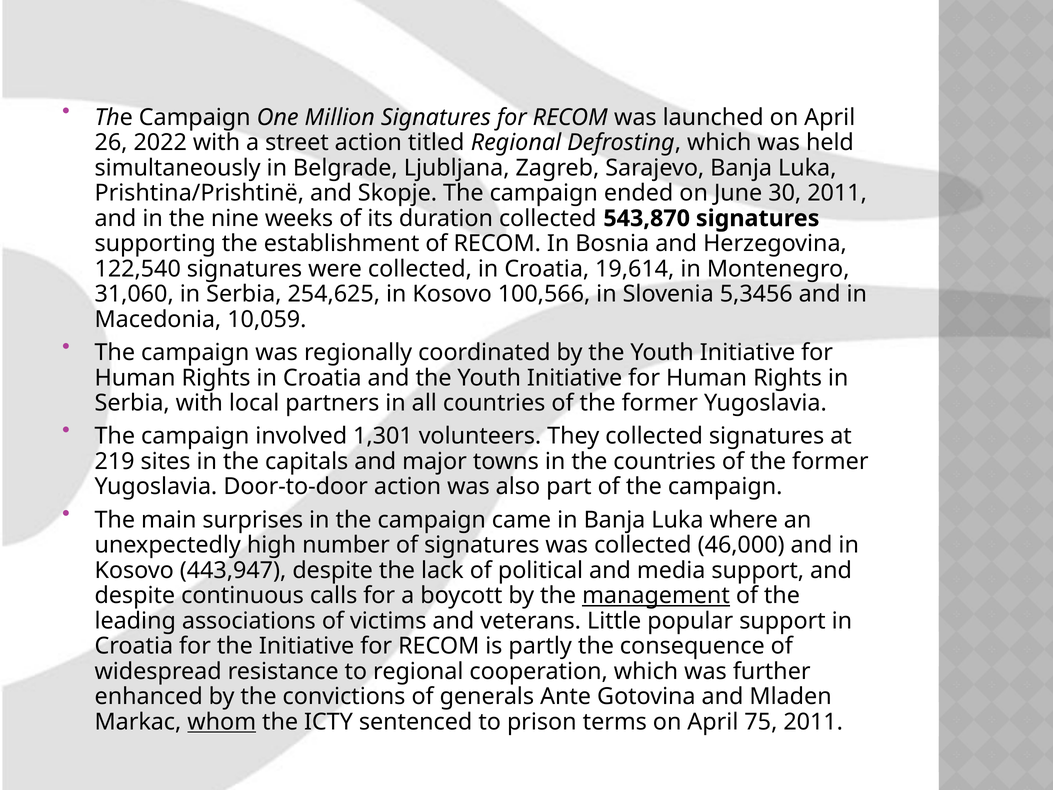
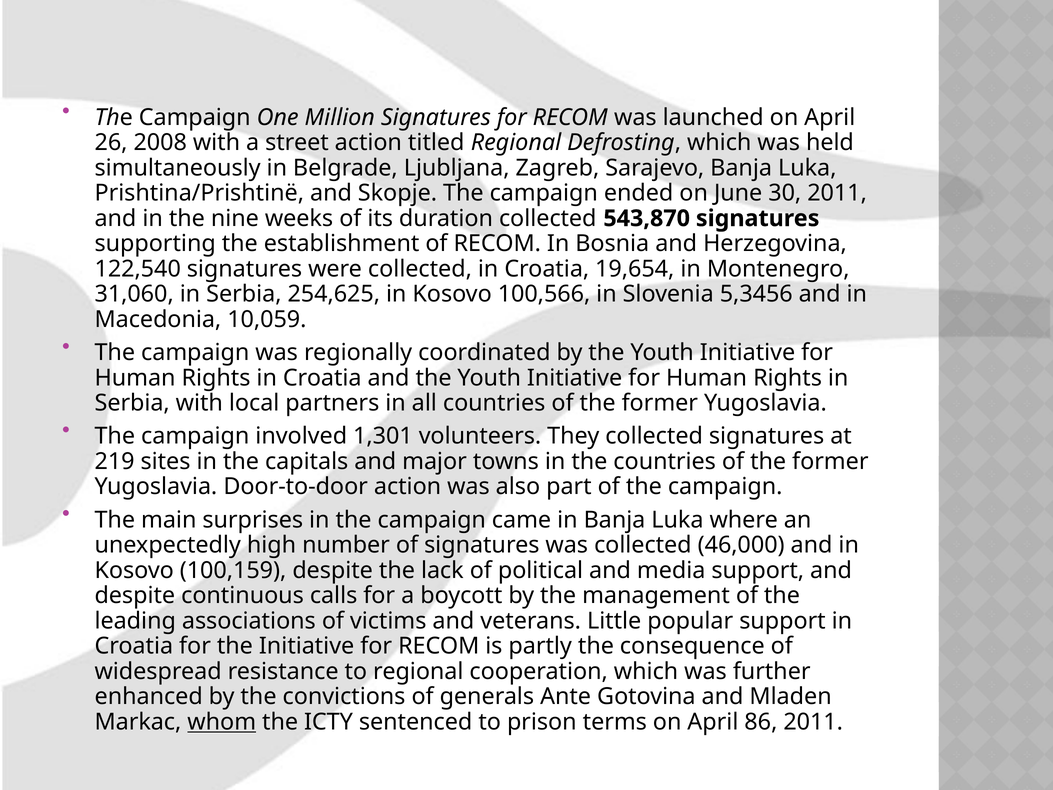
2022: 2022 -> 2008
19,614: 19,614 -> 19,654
443,947: 443,947 -> 100,159
management underline: present -> none
75: 75 -> 86
